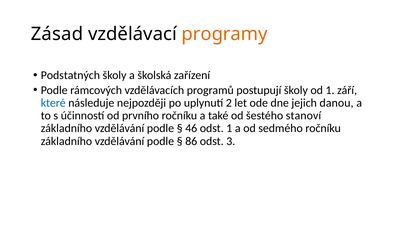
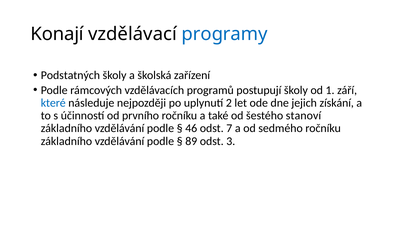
Zásad: Zásad -> Konají
programy colour: orange -> blue
danou: danou -> získání
odst 1: 1 -> 7
86: 86 -> 89
